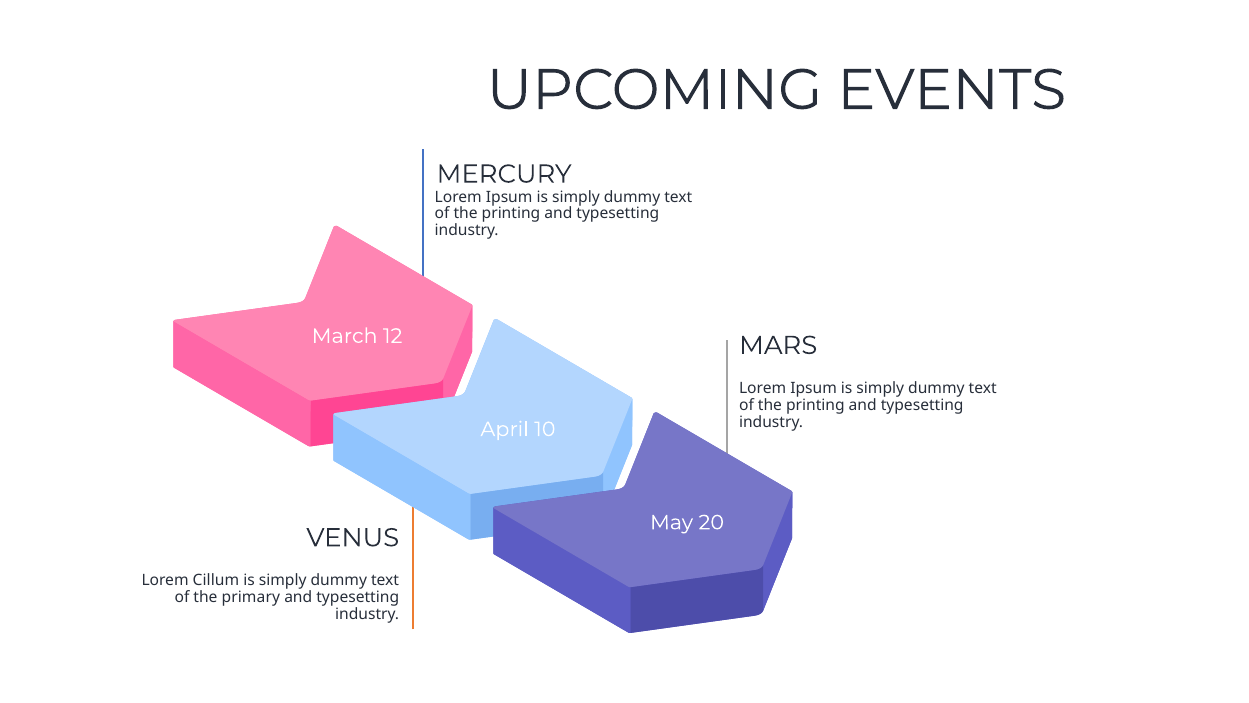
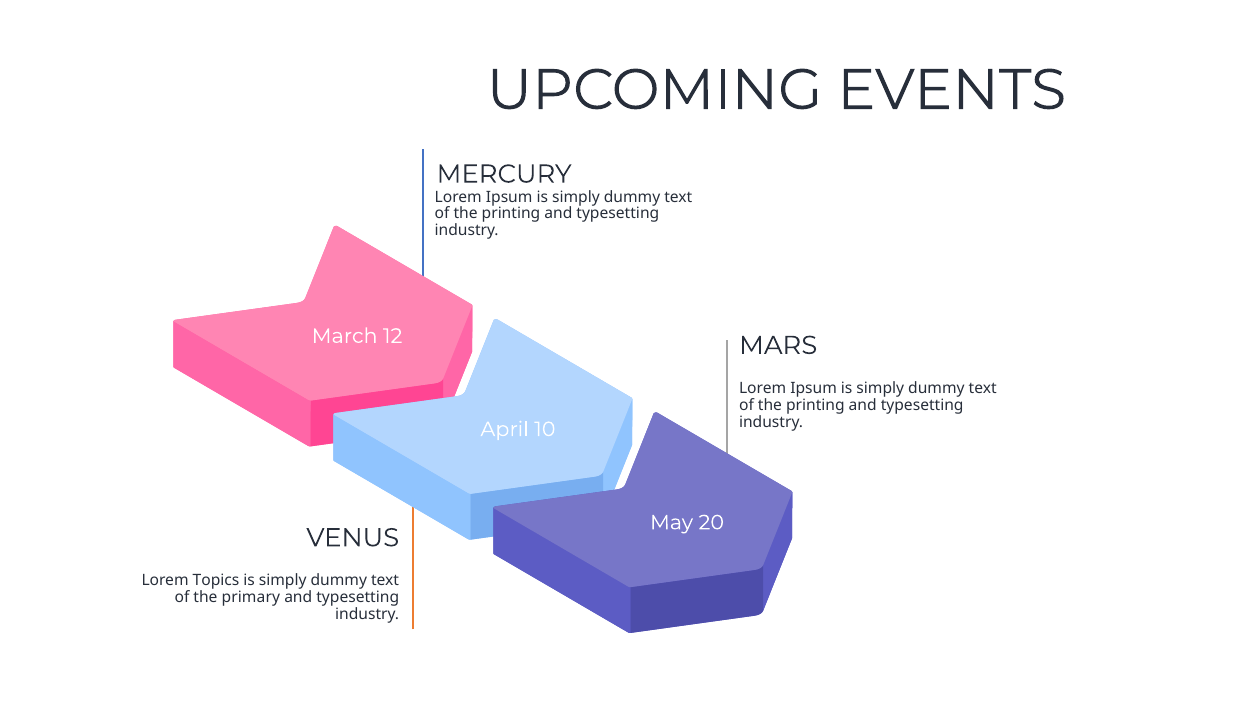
Cillum: Cillum -> Topics
